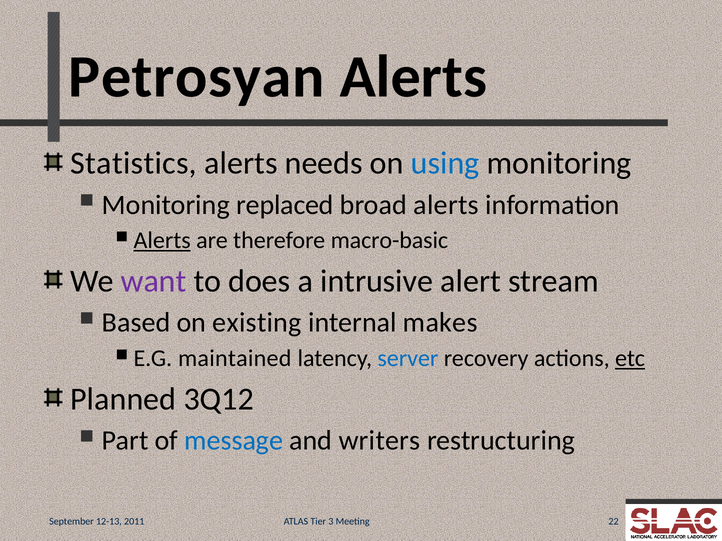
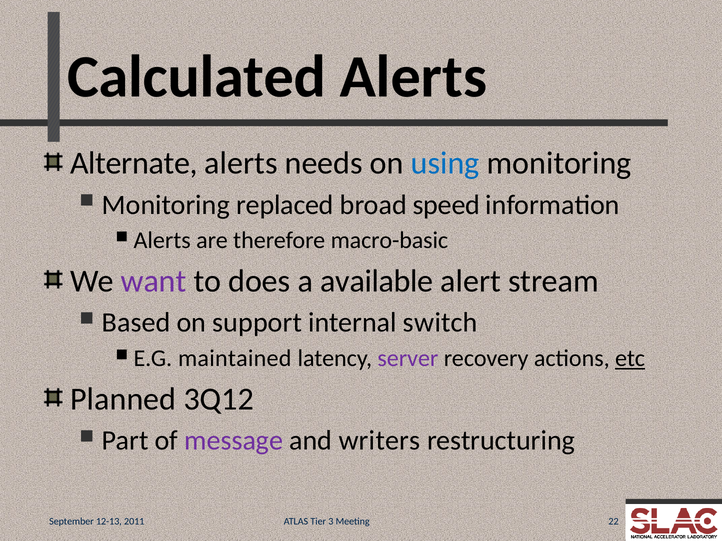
Petrosyan: Petrosyan -> Calculated
Statistics: Statistics -> Alternate
broad alerts: alerts -> speed
Alerts at (162, 241) underline: present -> none
intrusive: intrusive -> available
existing: existing -> support
makes: makes -> switch
server colour: blue -> purple
message colour: blue -> purple
